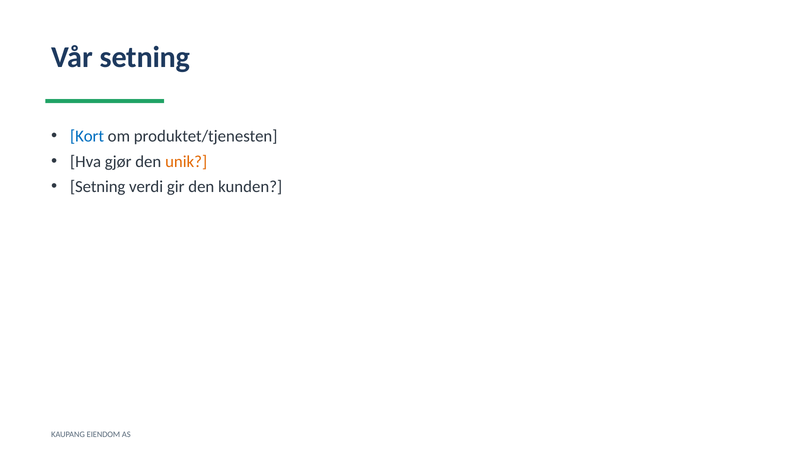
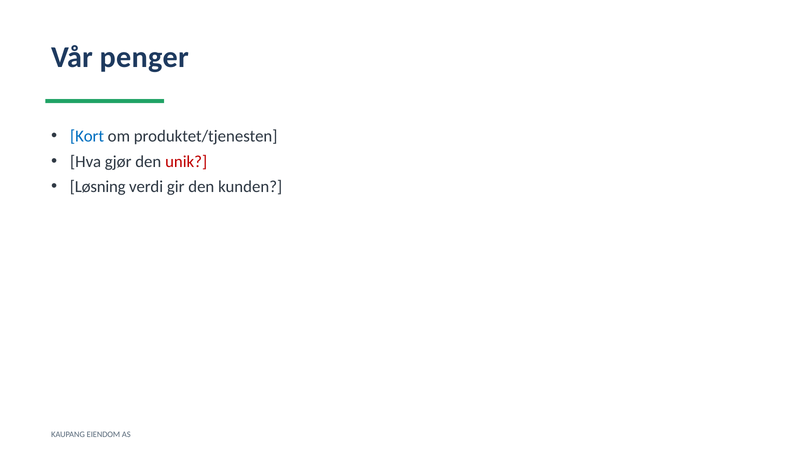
Vår setning: setning -> penger
unik colour: orange -> red
Setning at (98, 187): Setning -> Løsning
